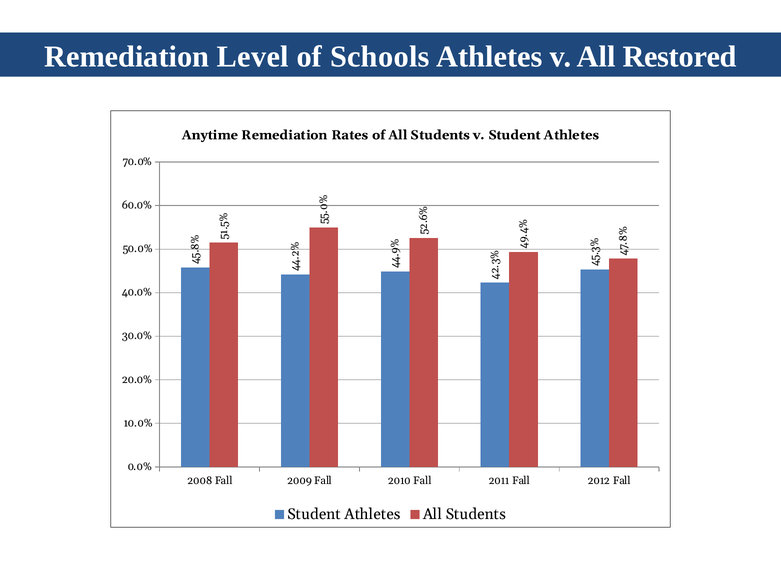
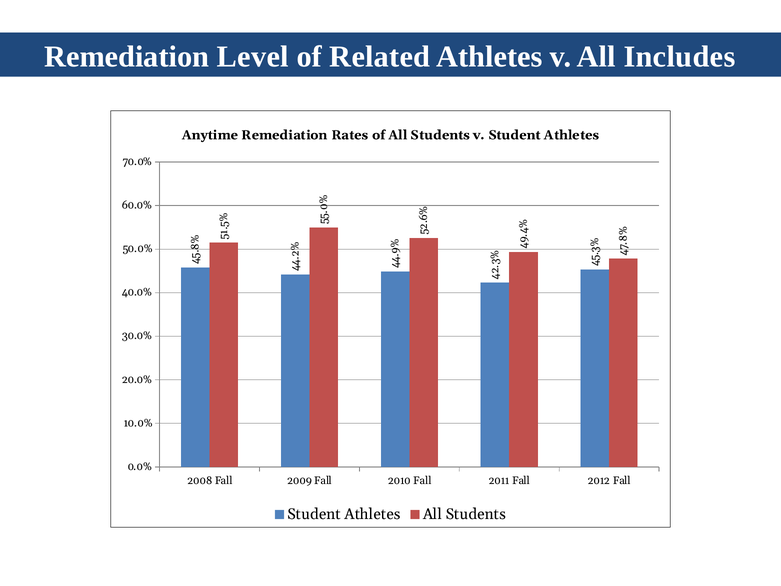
Schools: Schools -> Related
Restored: Restored -> Includes
